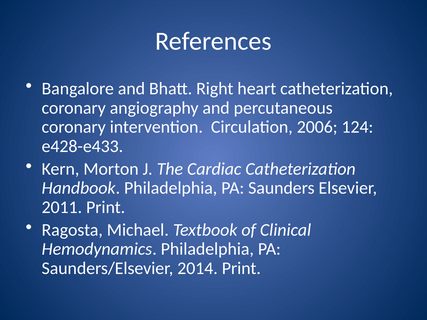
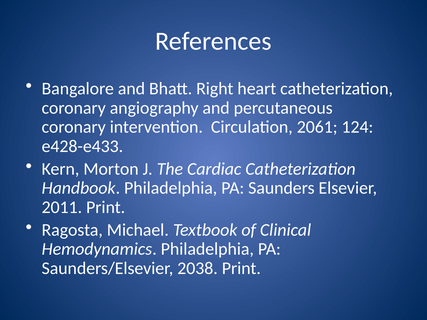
2006: 2006 -> 2061
2014: 2014 -> 2038
